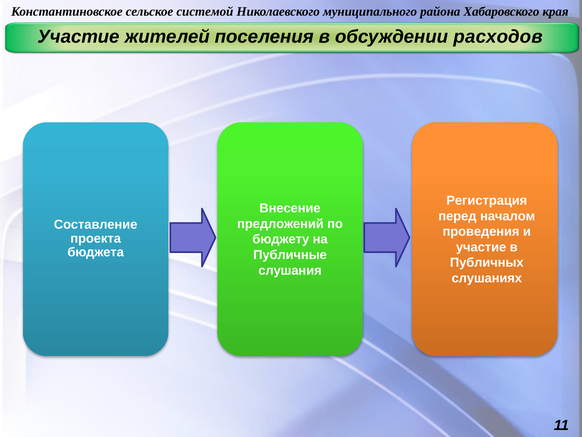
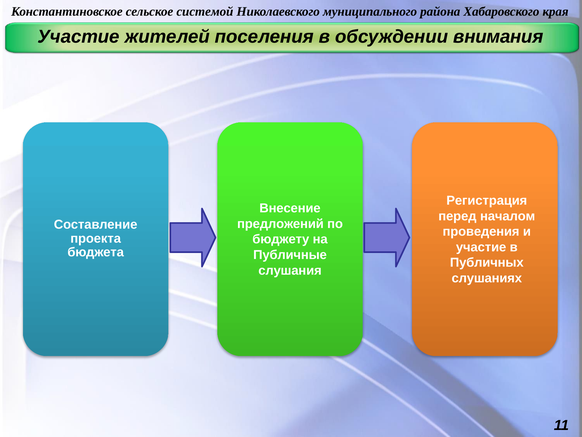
расходов: расходов -> внимания
